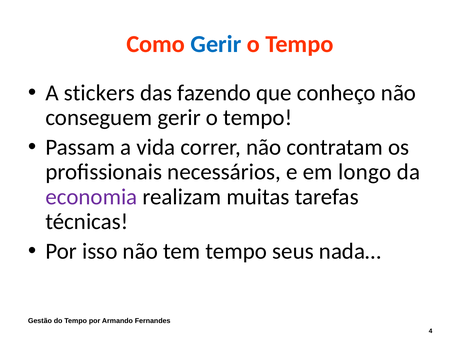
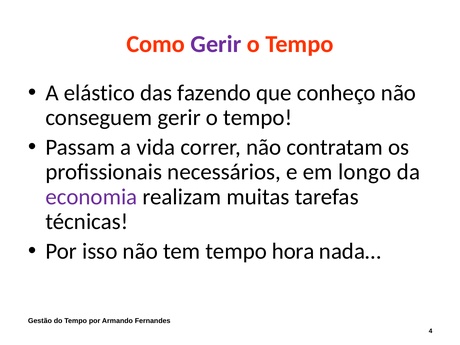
Gerir at (216, 44) colour: blue -> purple
stickers: stickers -> elástico
seus: seus -> hora
